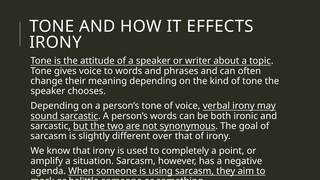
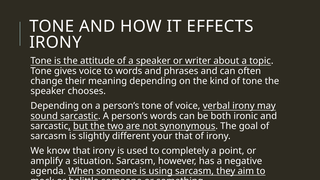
over: over -> your
